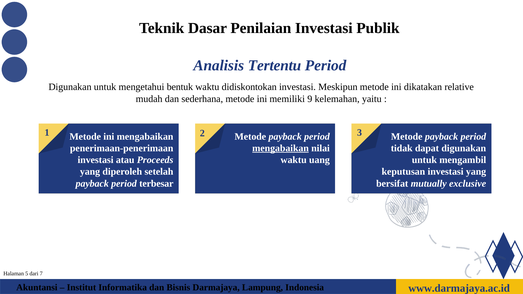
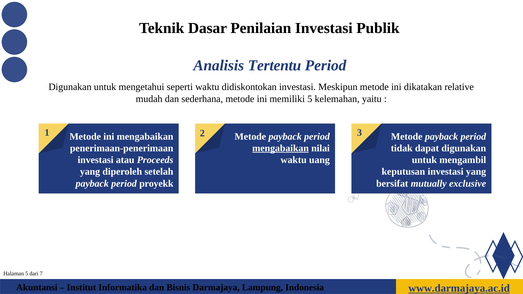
bentuk: bentuk -> seperti
memiliki 9: 9 -> 5
terbesar: terbesar -> proyekk
www.darmajaya.ac.id underline: none -> present
